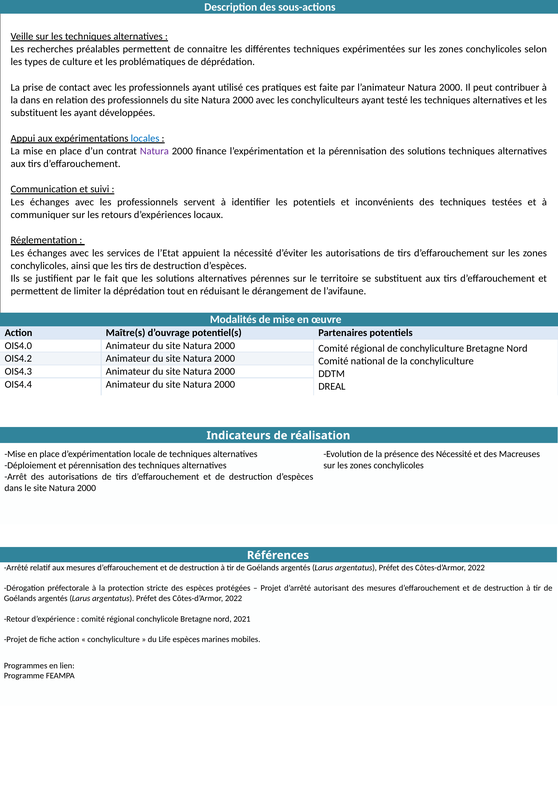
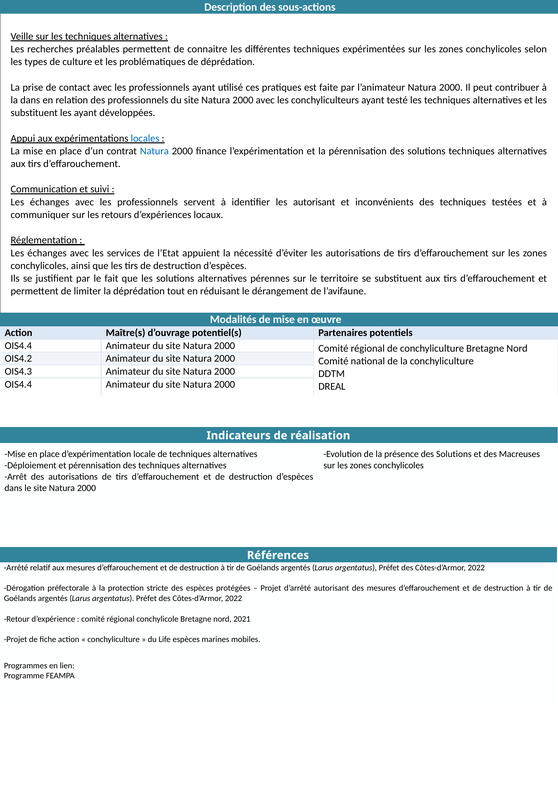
Natura at (154, 151) colour: purple -> blue
les potentiels: potentiels -> autorisant
OIS4.0 at (18, 346): OIS4.0 -> OIS4.4
présence des Nécessité: Nécessité -> Solutions
